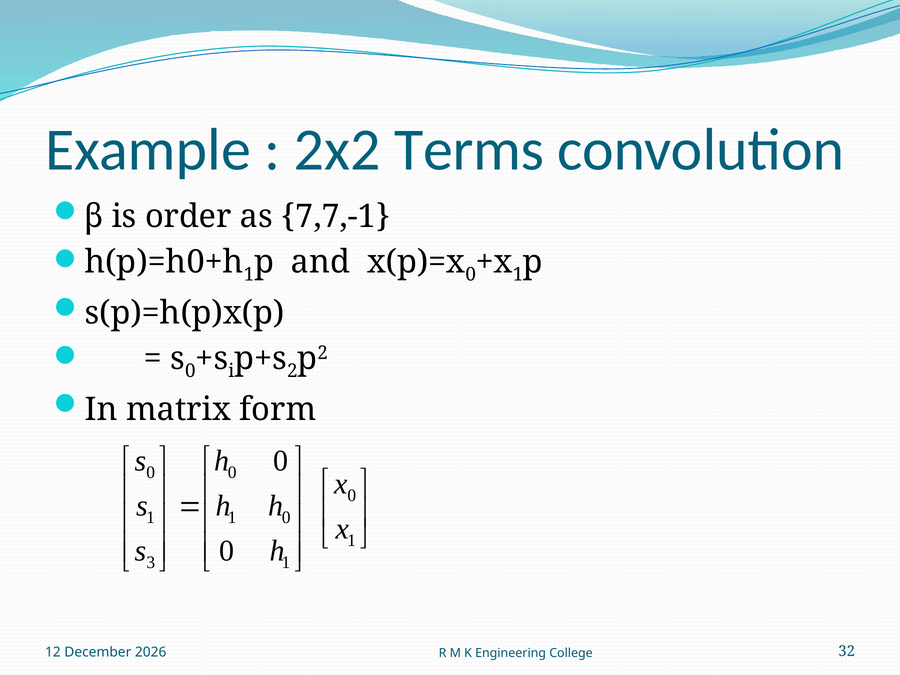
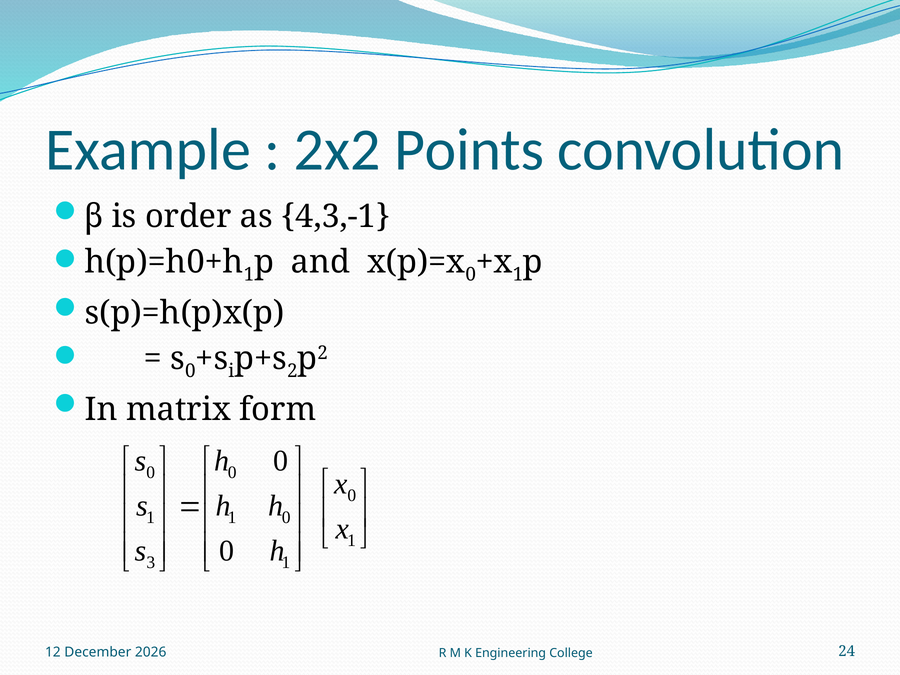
Terms: Terms -> Points
7,7,-1: 7,7,-1 -> 4,3,-1
32: 32 -> 24
